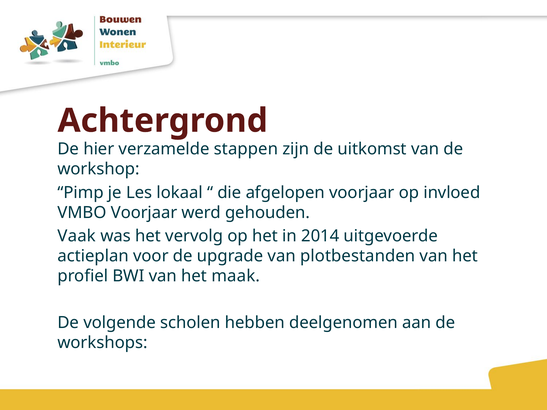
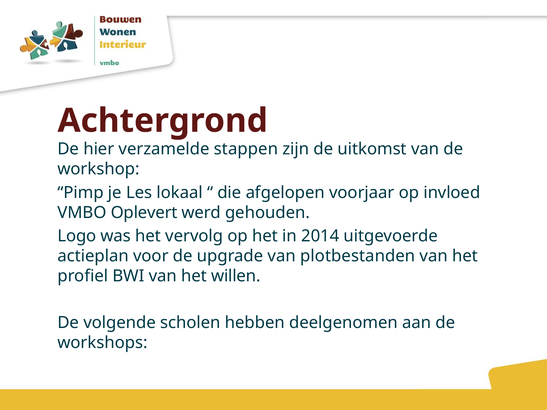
VMBO Voorjaar: Voorjaar -> Oplevert
Vaak: Vaak -> Logo
maak: maak -> willen
